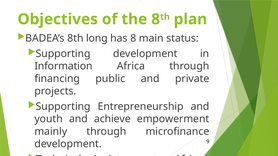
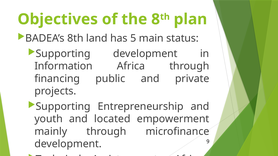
long: long -> land
has 8: 8 -> 5
achieve: achieve -> located
